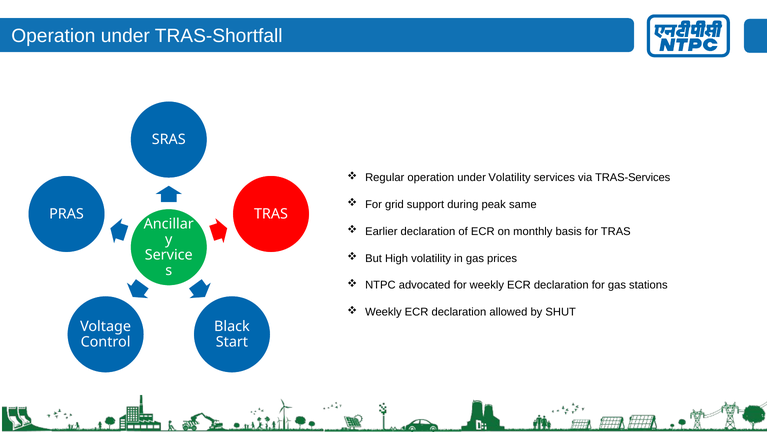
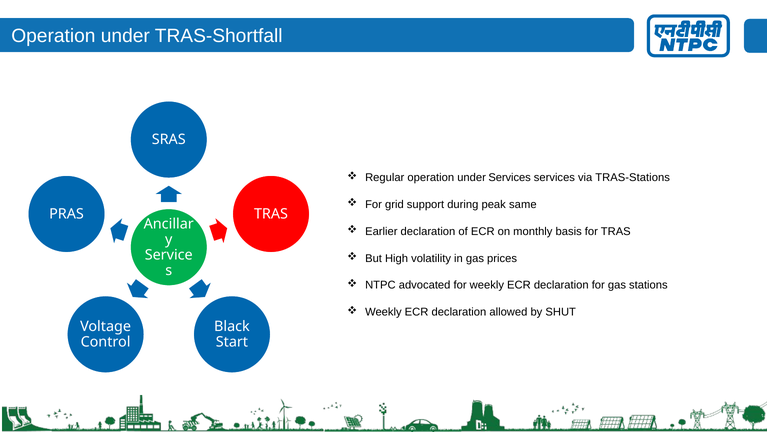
under Volatility: Volatility -> Services
TRAS-Services: TRAS-Services -> TRAS-Stations
